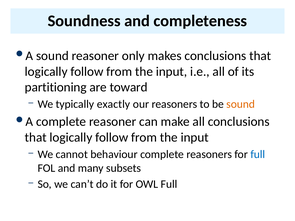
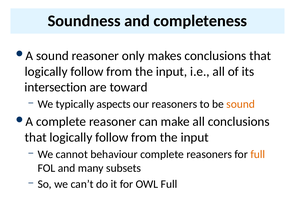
partitioning: partitioning -> intersection
exactly: exactly -> aspects
full at (258, 154) colour: blue -> orange
